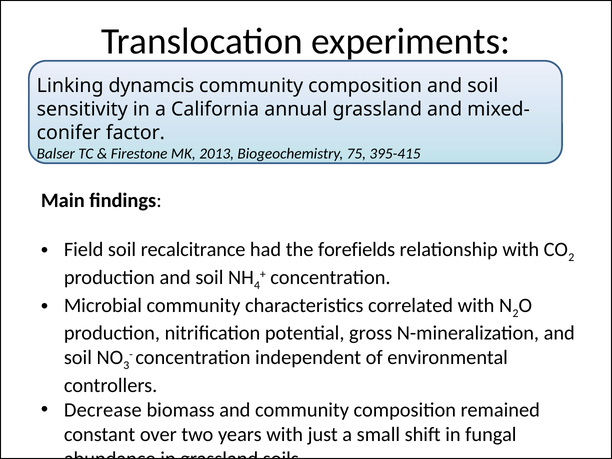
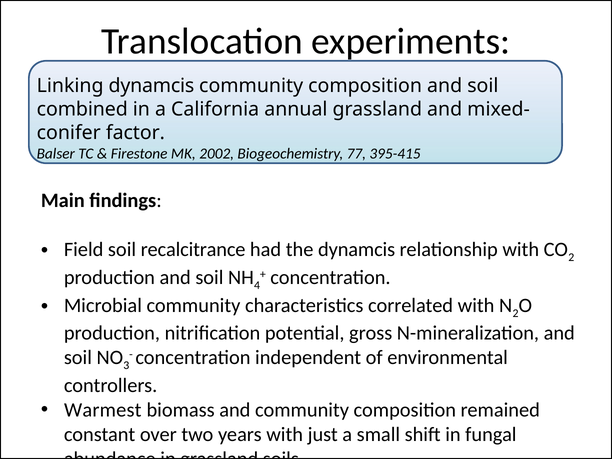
sensitivity: sensitivity -> combined
2013: 2013 -> 2002
75: 75 -> 77
the forefields: forefields -> dynamcis
Decrease: Decrease -> Warmest
